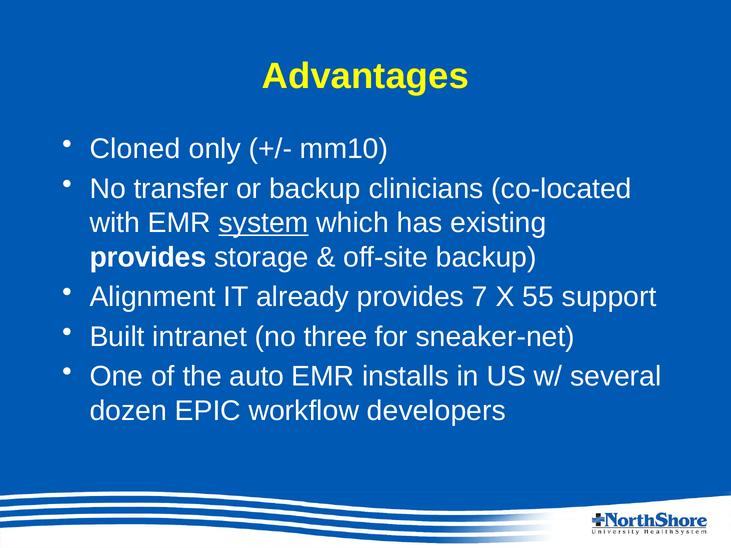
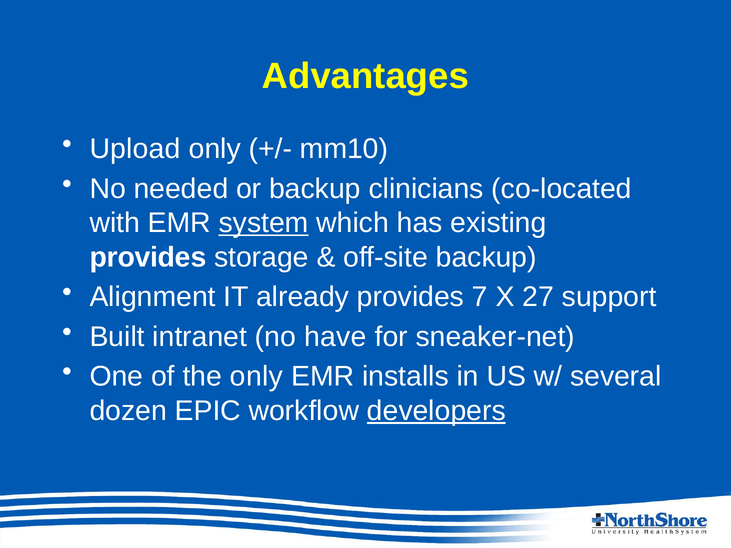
Cloned: Cloned -> Upload
transfer: transfer -> needed
55: 55 -> 27
three: three -> have
the auto: auto -> only
developers underline: none -> present
